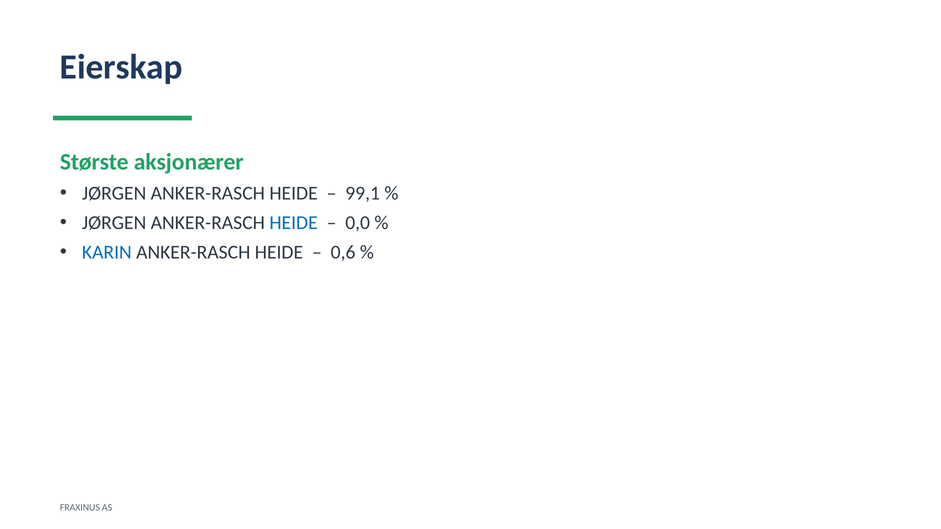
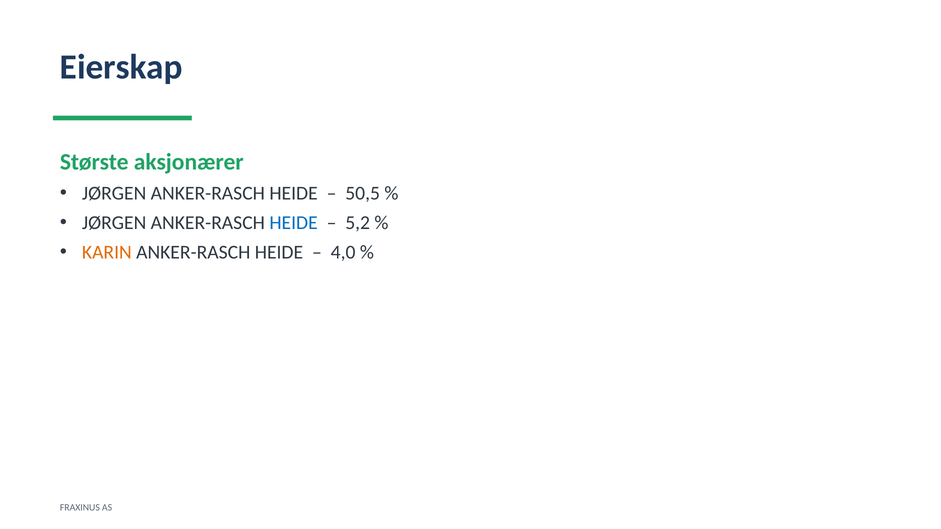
99,1: 99,1 -> 50,5
0,0: 0,0 -> 5,2
KARIN colour: blue -> orange
0,6: 0,6 -> 4,0
